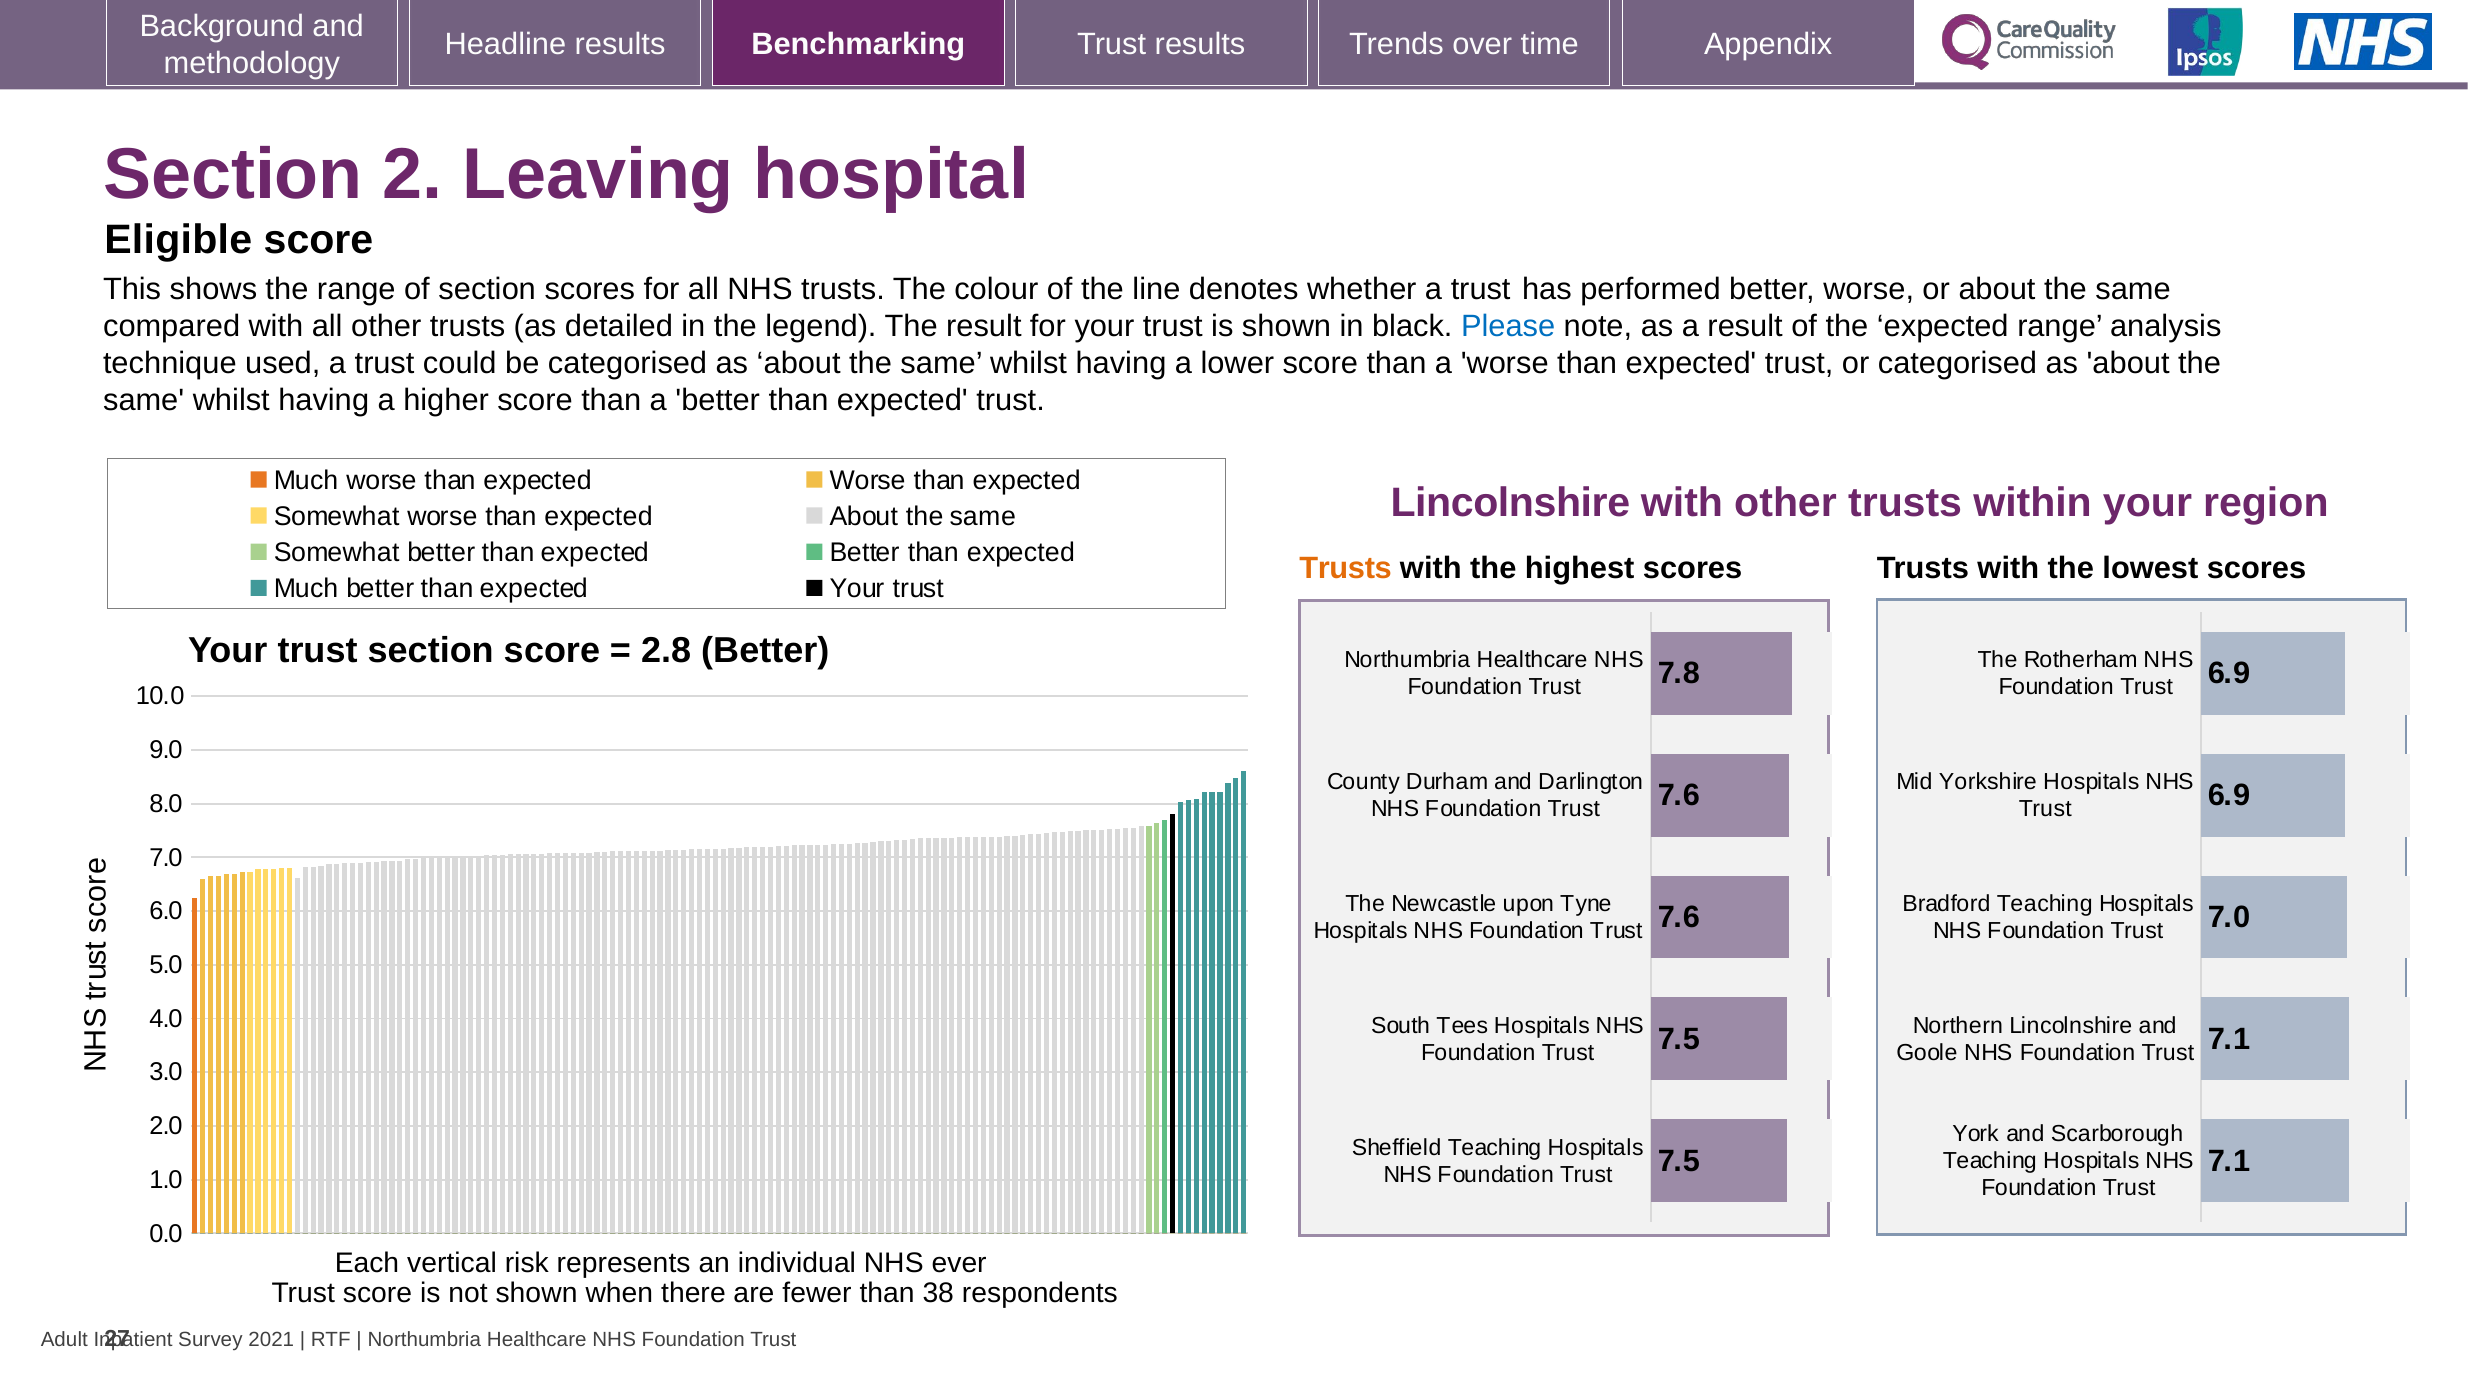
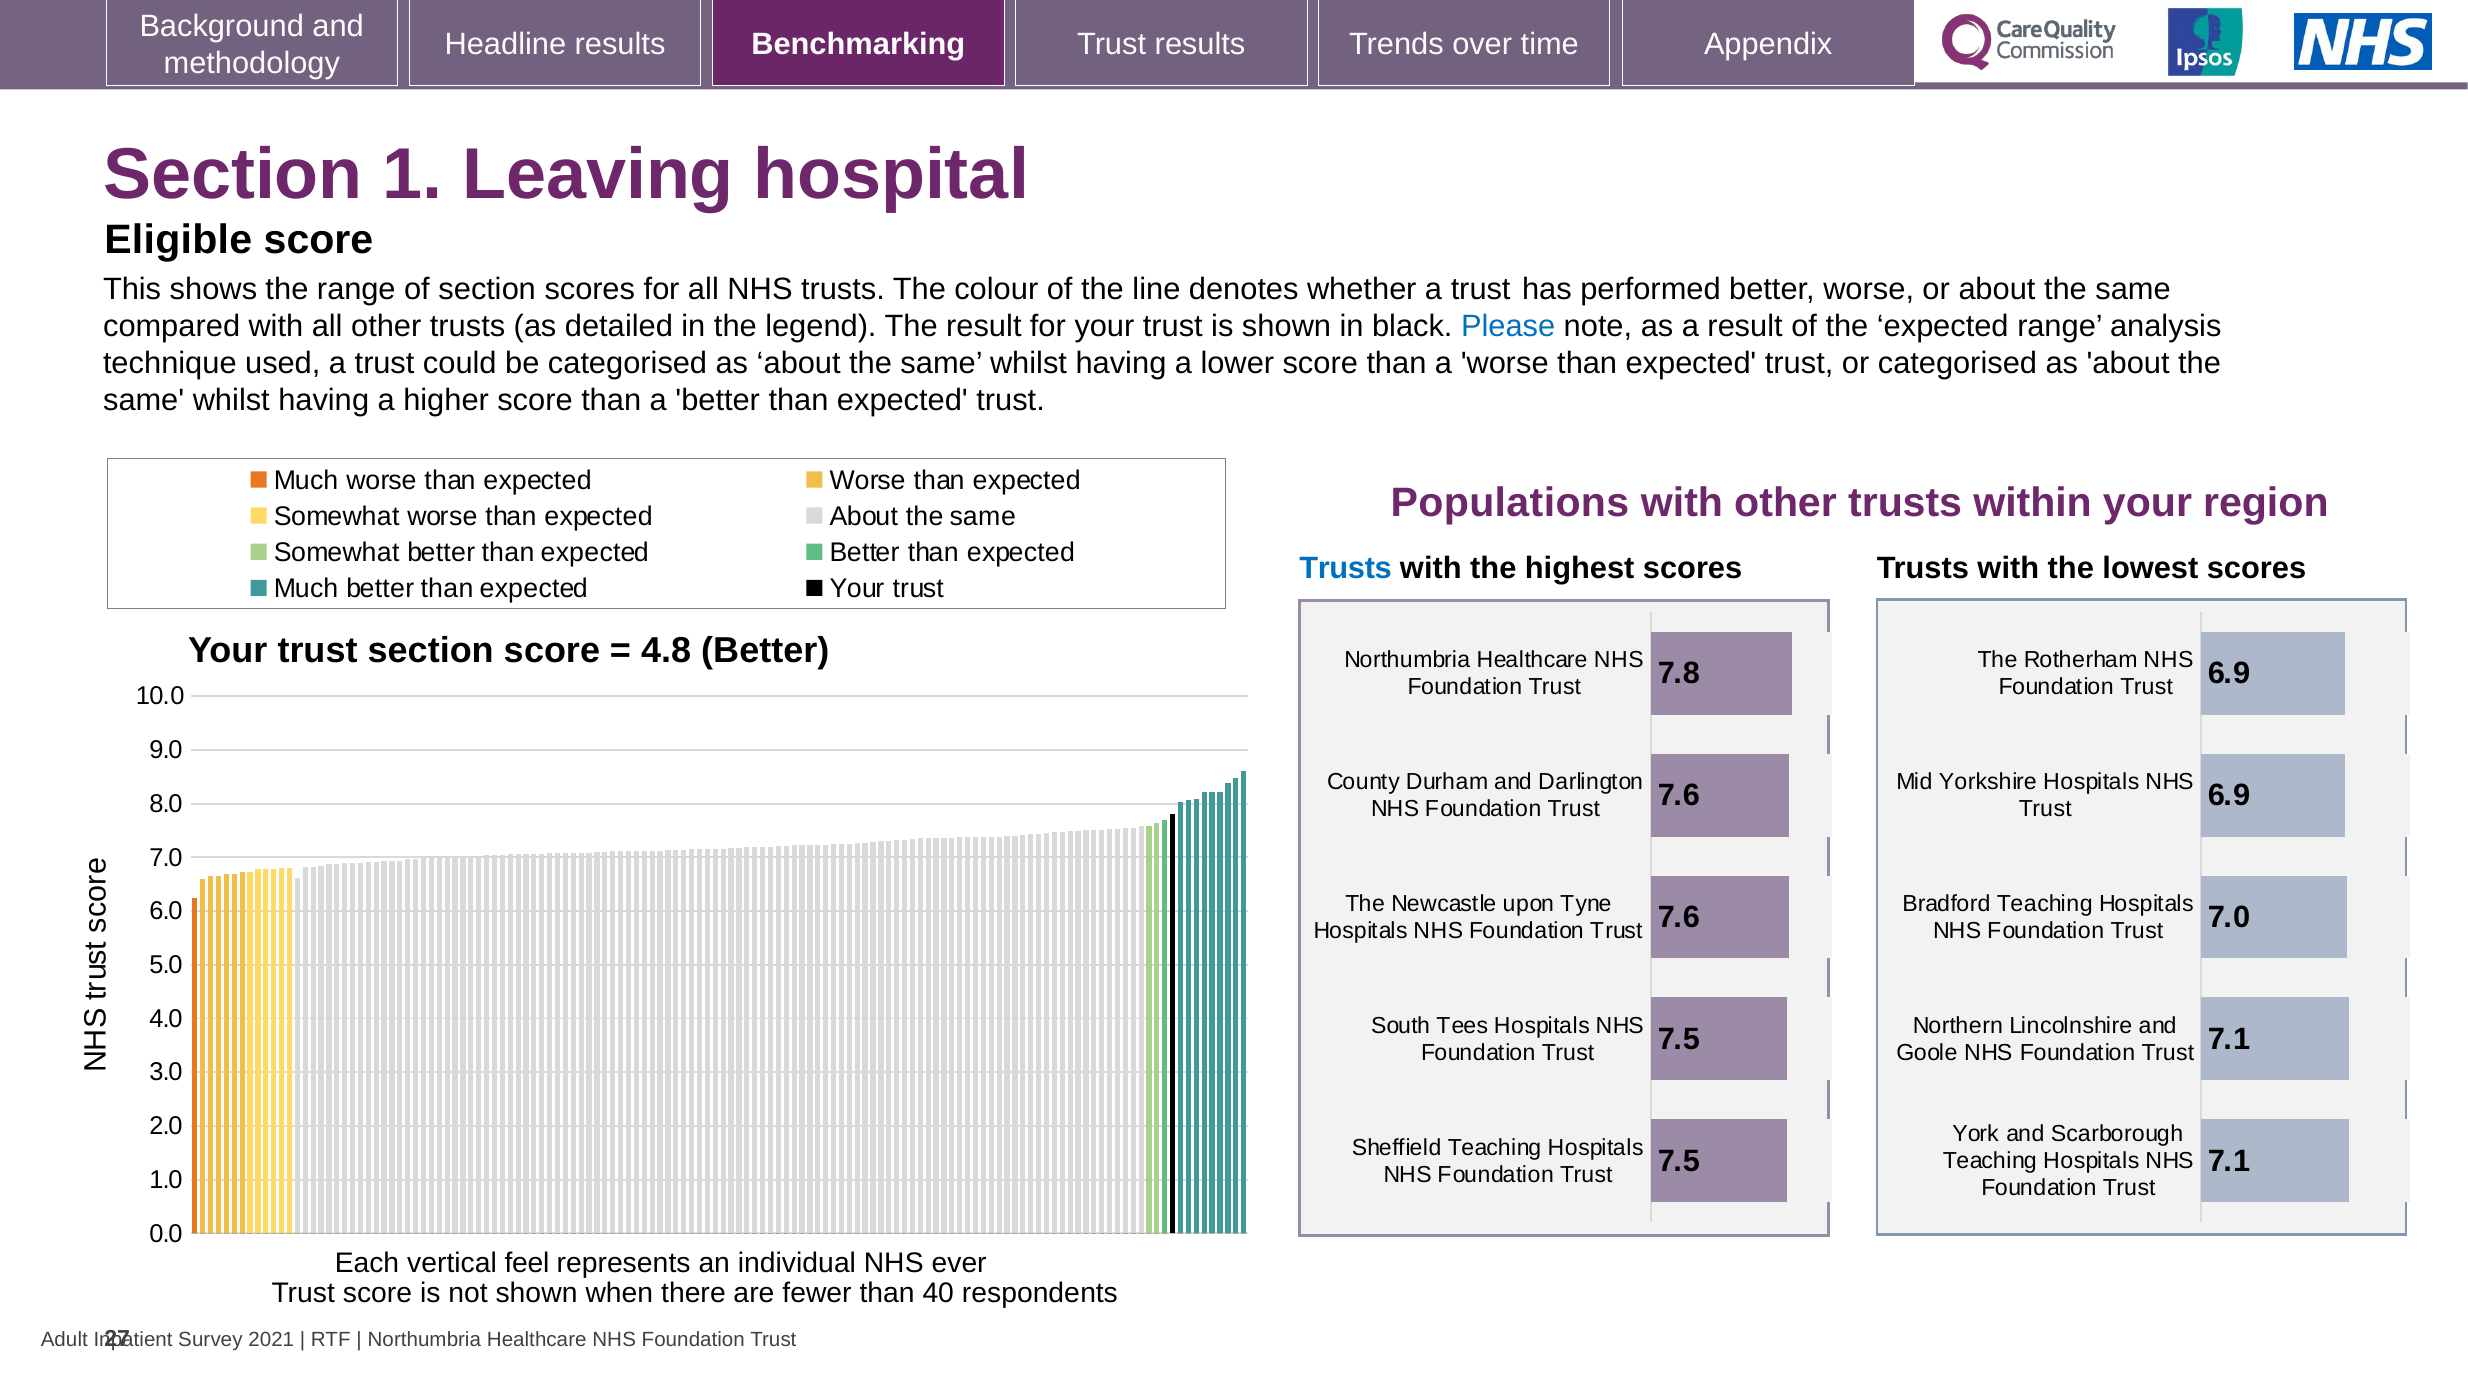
2: 2 -> 1
Lincolnshire at (1510, 503): Lincolnshire -> Populations
Trusts at (1346, 568) colour: orange -> blue
2.8: 2.8 -> 4.8
risk: risk -> feel
38: 38 -> 40
